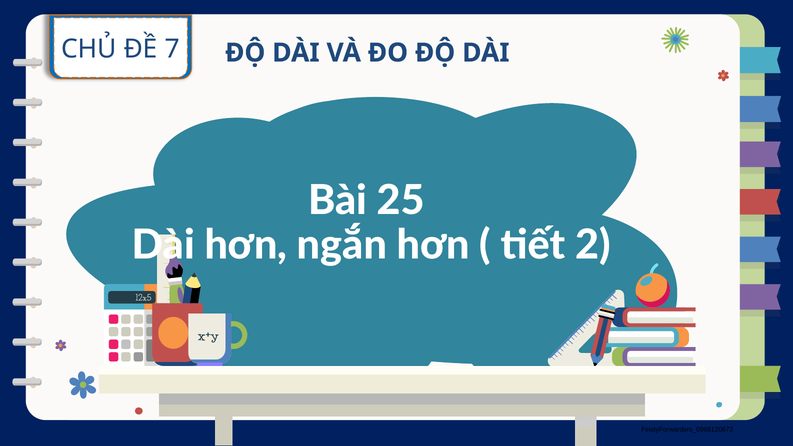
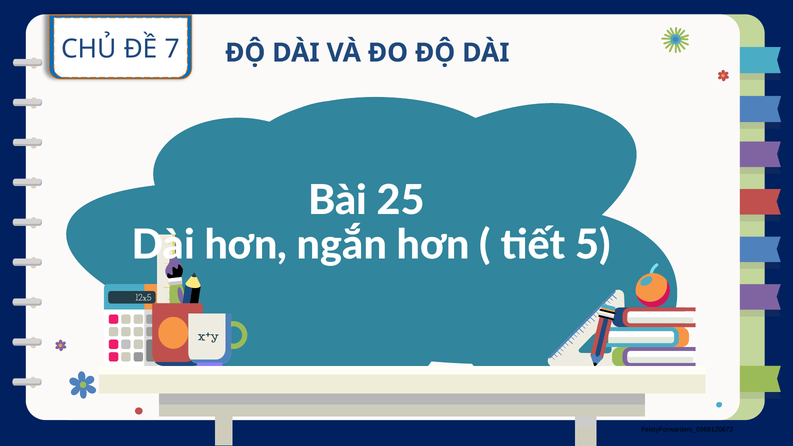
2: 2 -> 5
